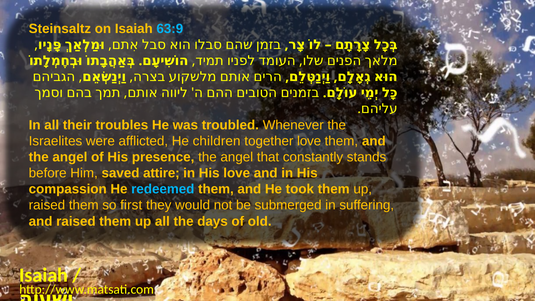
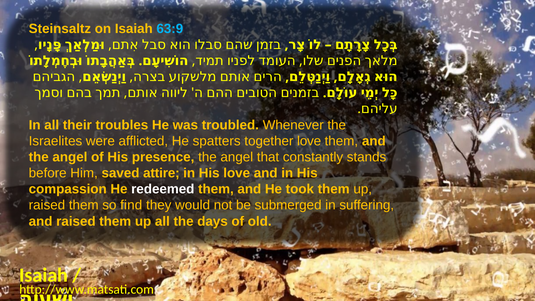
children: children -> spatters
redeemed colour: light blue -> white
first: first -> find
